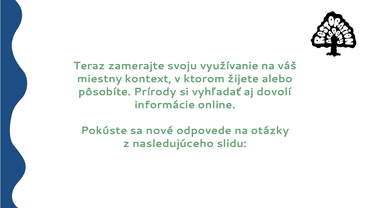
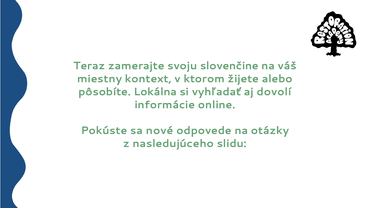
využívanie: využívanie -> slovenčine
Prírody: Prírody -> Lokálna
